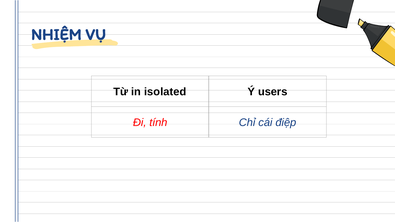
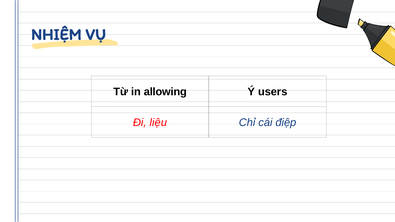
isolated: isolated -> allowing
tính: tính -> liệu
